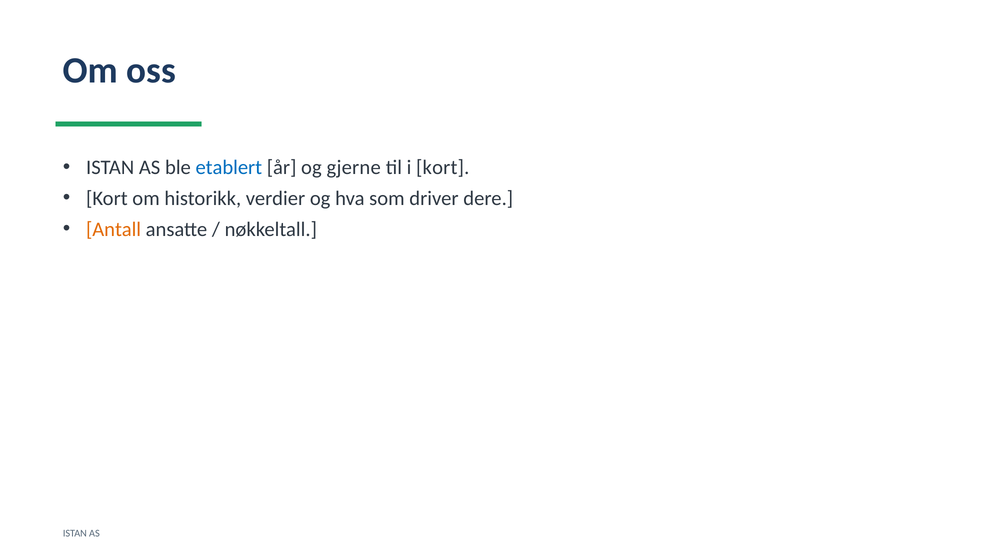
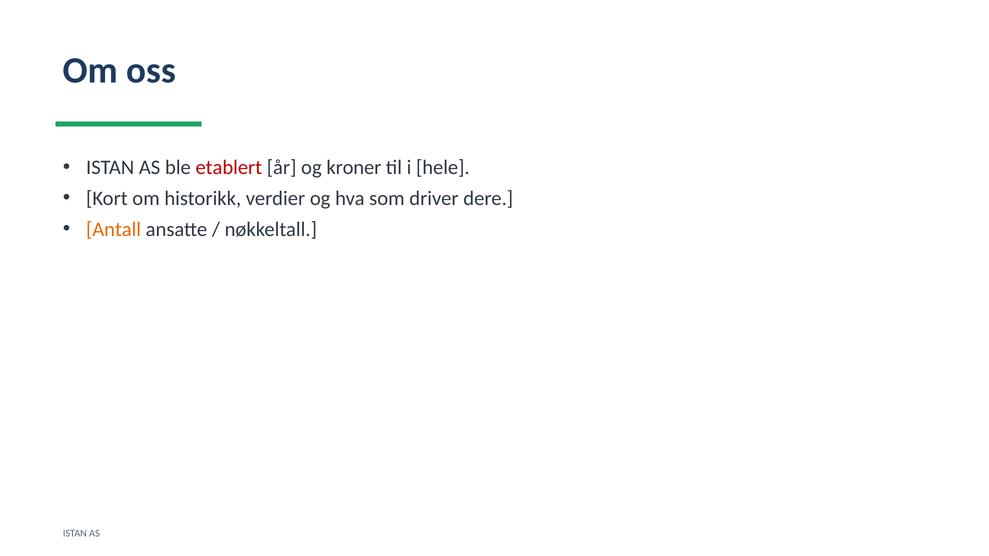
etablert colour: blue -> red
gjerne: gjerne -> kroner
i kort: kort -> hele
